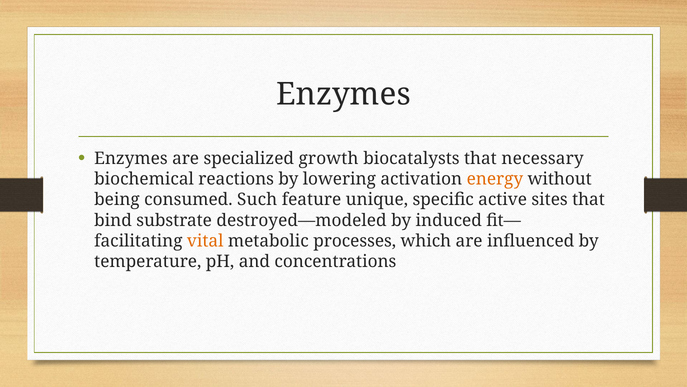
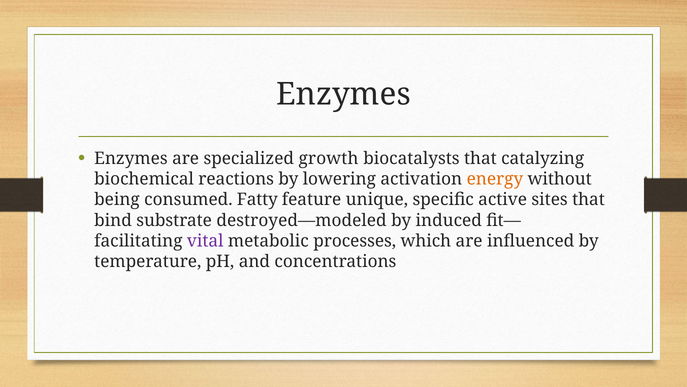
necessary: necessary -> catalyzing
Such: Such -> Fatty
vital colour: orange -> purple
